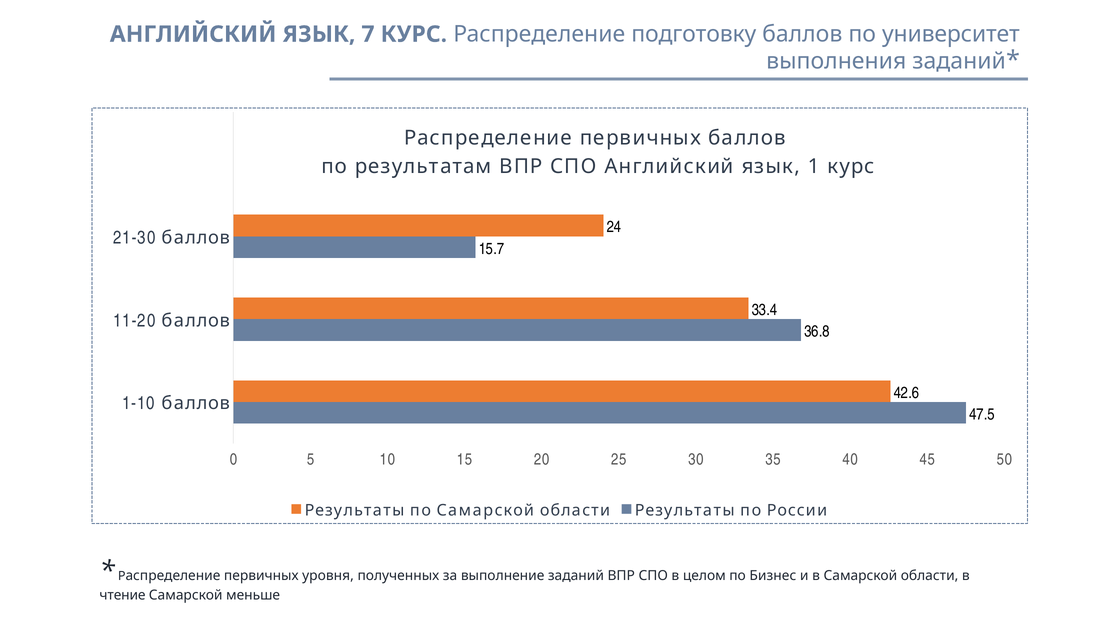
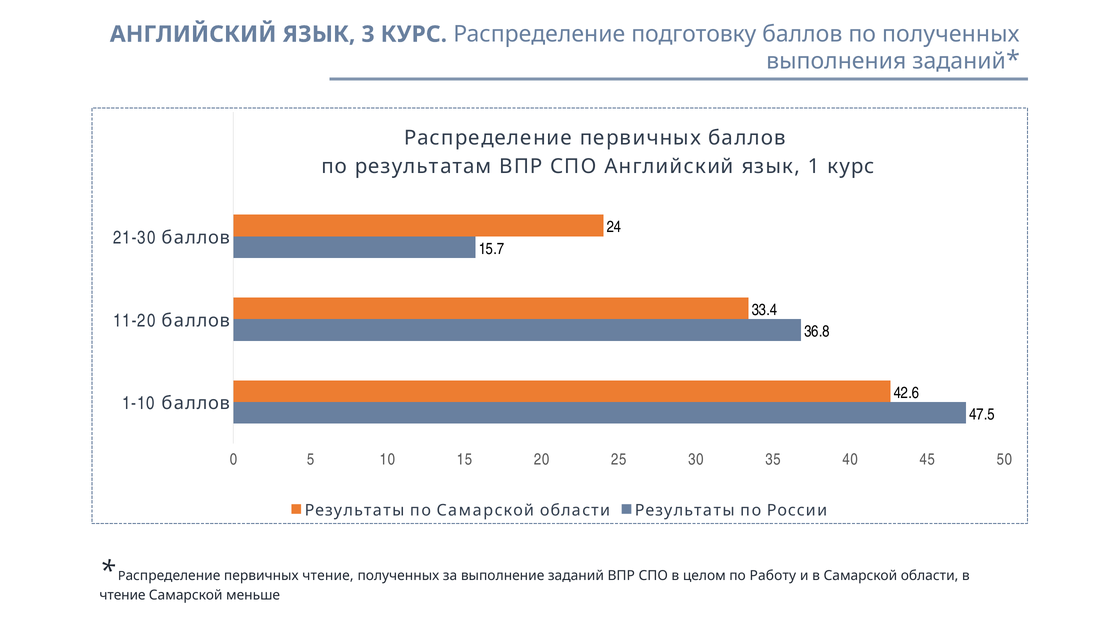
7: 7 -> 3
по университет: университет -> полученных
первичных уровня: уровня -> чтение
Бизнес: Бизнес -> Работу
